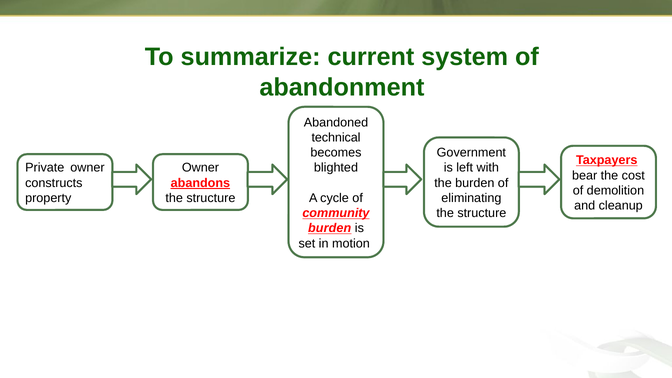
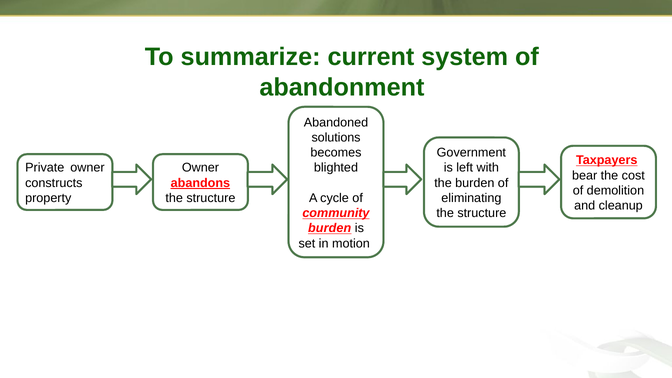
technical: technical -> solutions
